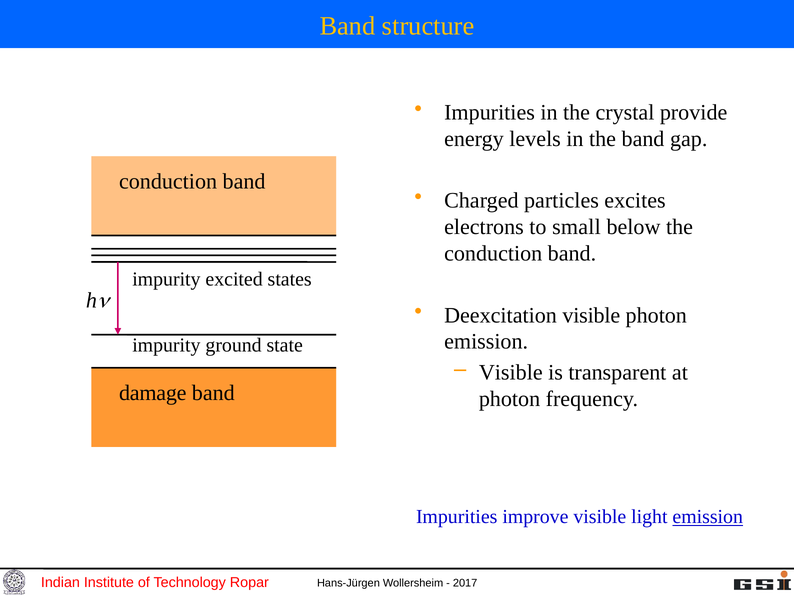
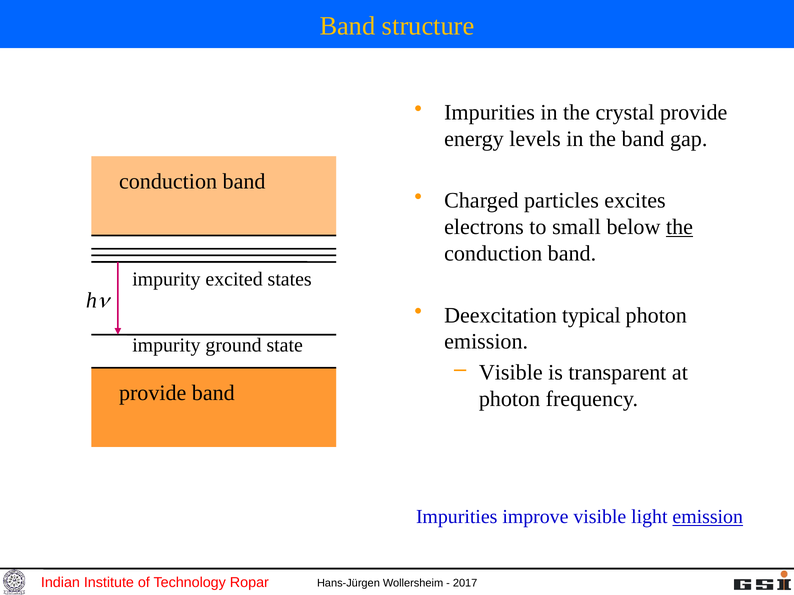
the at (680, 227) underline: none -> present
Deexcitation visible: visible -> typical
damage at (153, 393): damage -> provide
